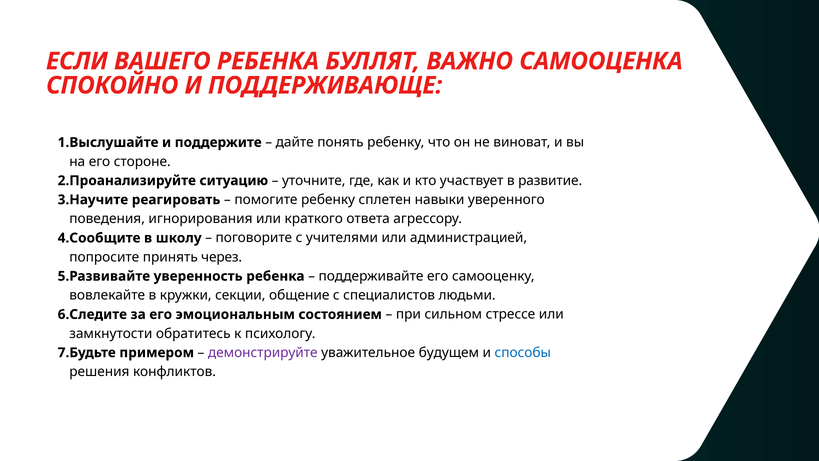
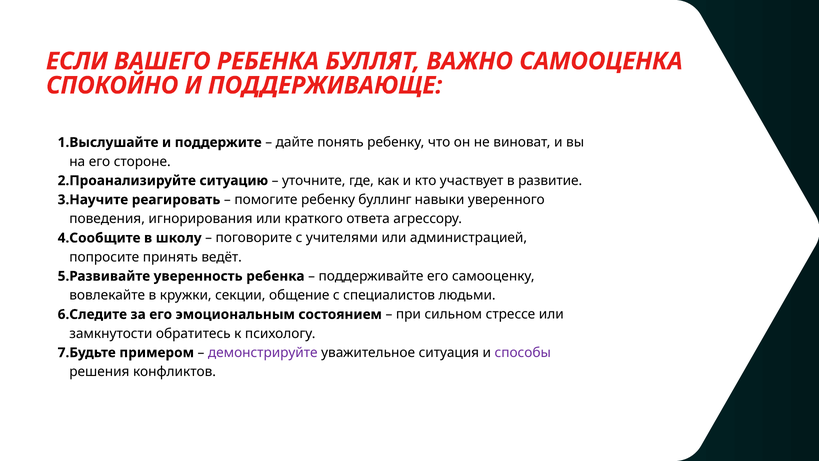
сплетен: сплетен -> буллинг
через: через -> ведёт
будущем: будущем -> ситуация
способы colour: blue -> purple
